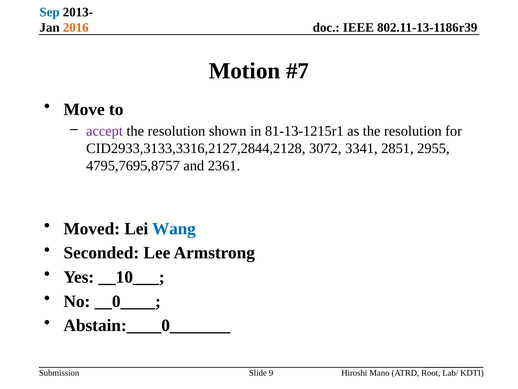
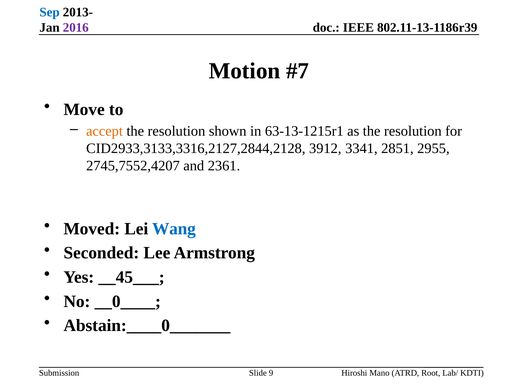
2016 colour: orange -> purple
accept colour: purple -> orange
81-13-1215r1: 81-13-1215r1 -> 63-13-1215r1
3072: 3072 -> 3912
4795,7695,8757: 4795,7695,8757 -> 2745,7552,4207
__10___: __10___ -> __45___
